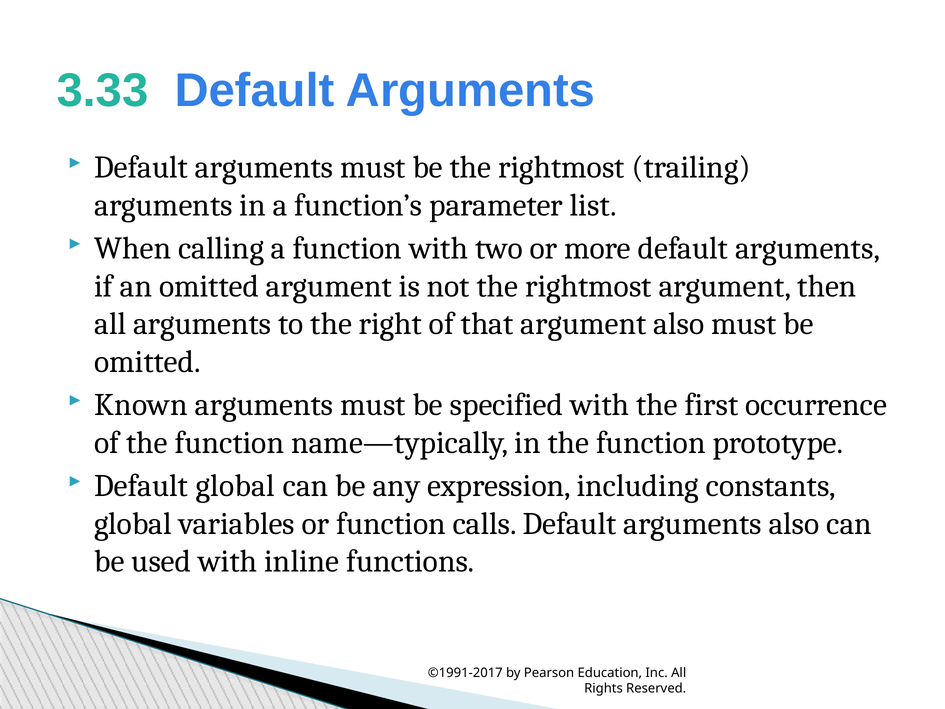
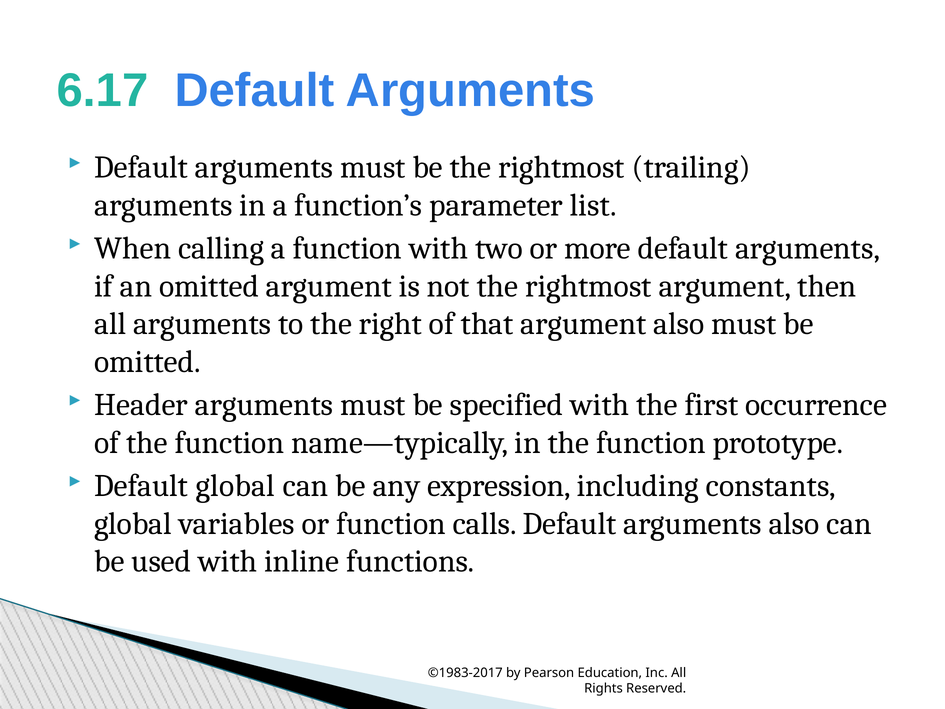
3.33: 3.33 -> 6.17
Known: Known -> Header
©1991-2017: ©1991-2017 -> ©1983-2017
